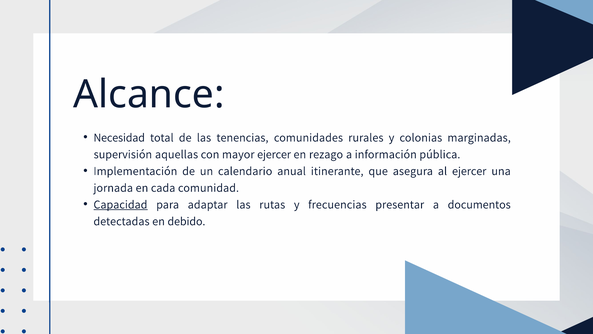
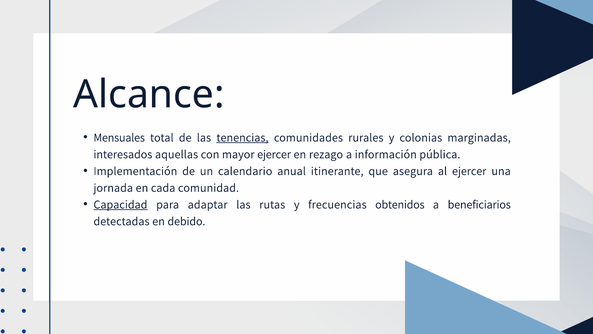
Necesidad: Necesidad -> Mensuales
tenencias underline: none -> present
supervisión: supervisión -> interesados
presentar: presentar -> obtenidos
documentos: documentos -> beneficiarios
